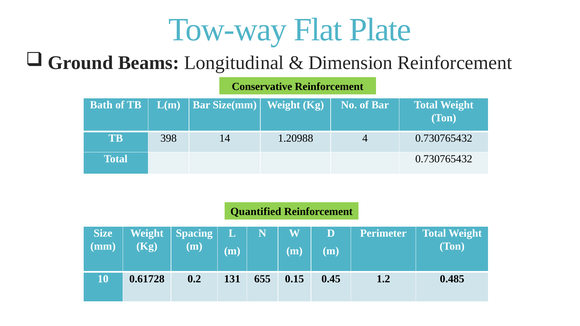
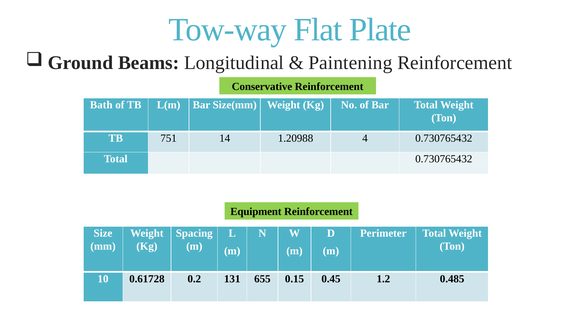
Dimension: Dimension -> Paintening
398: 398 -> 751
Quantified: Quantified -> Equipment
